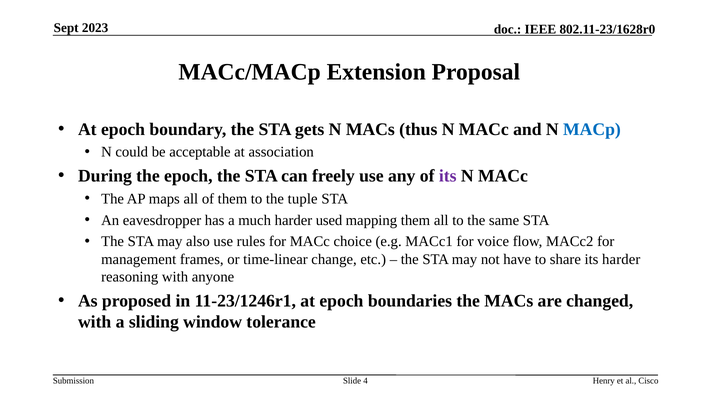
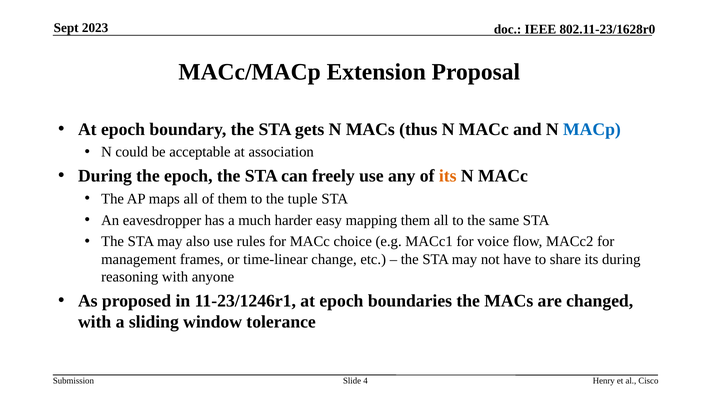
its at (448, 176) colour: purple -> orange
used: used -> easy
its harder: harder -> during
